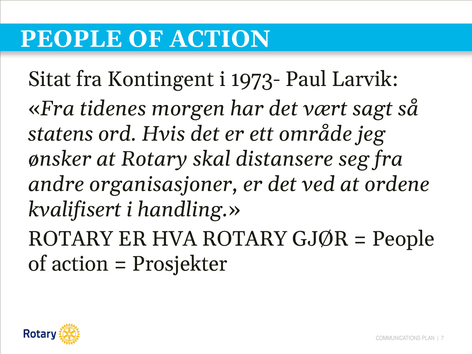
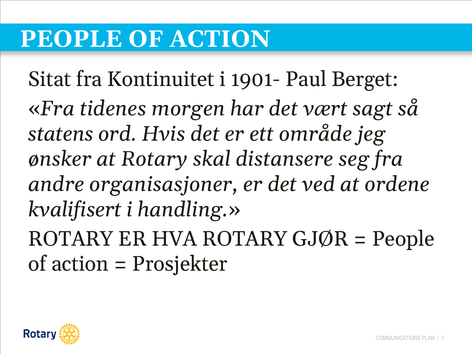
Kontingent: Kontingent -> Kontinuitet
1973-: 1973- -> 1901-
Larvik: Larvik -> Berget
